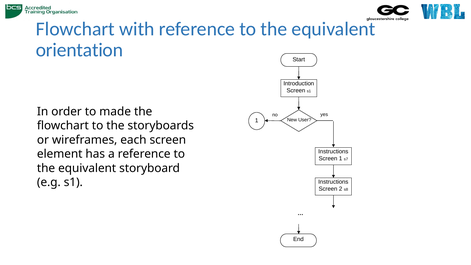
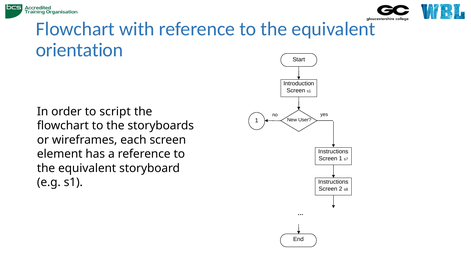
made: made -> script
